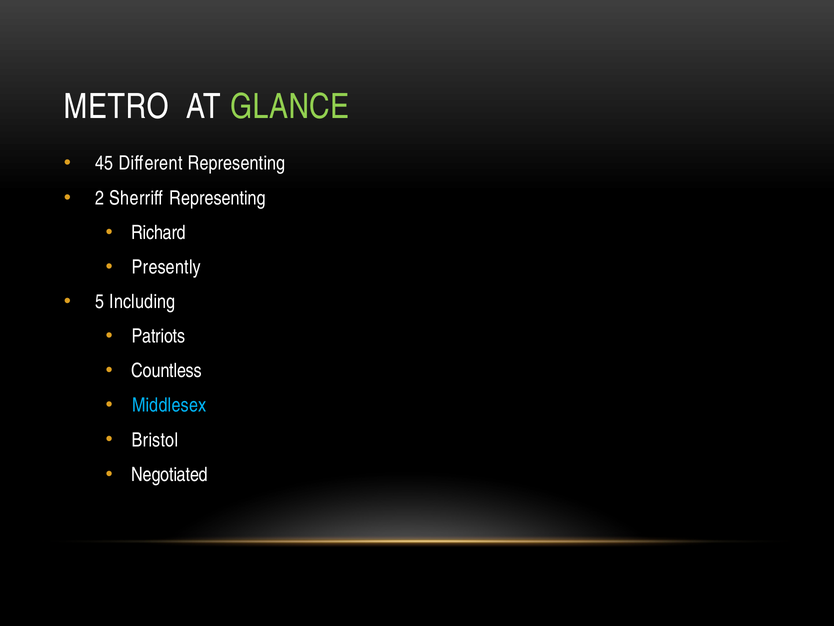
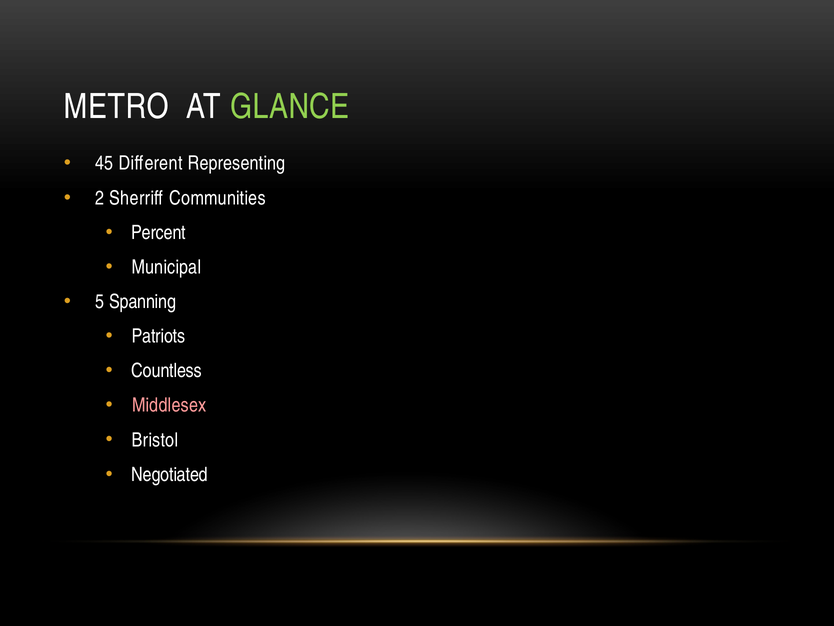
Sherriff Representing: Representing -> Communities
Richard: Richard -> Percent
Presently: Presently -> Municipal
Including: Including -> Spanning
Middlesex colour: light blue -> pink
